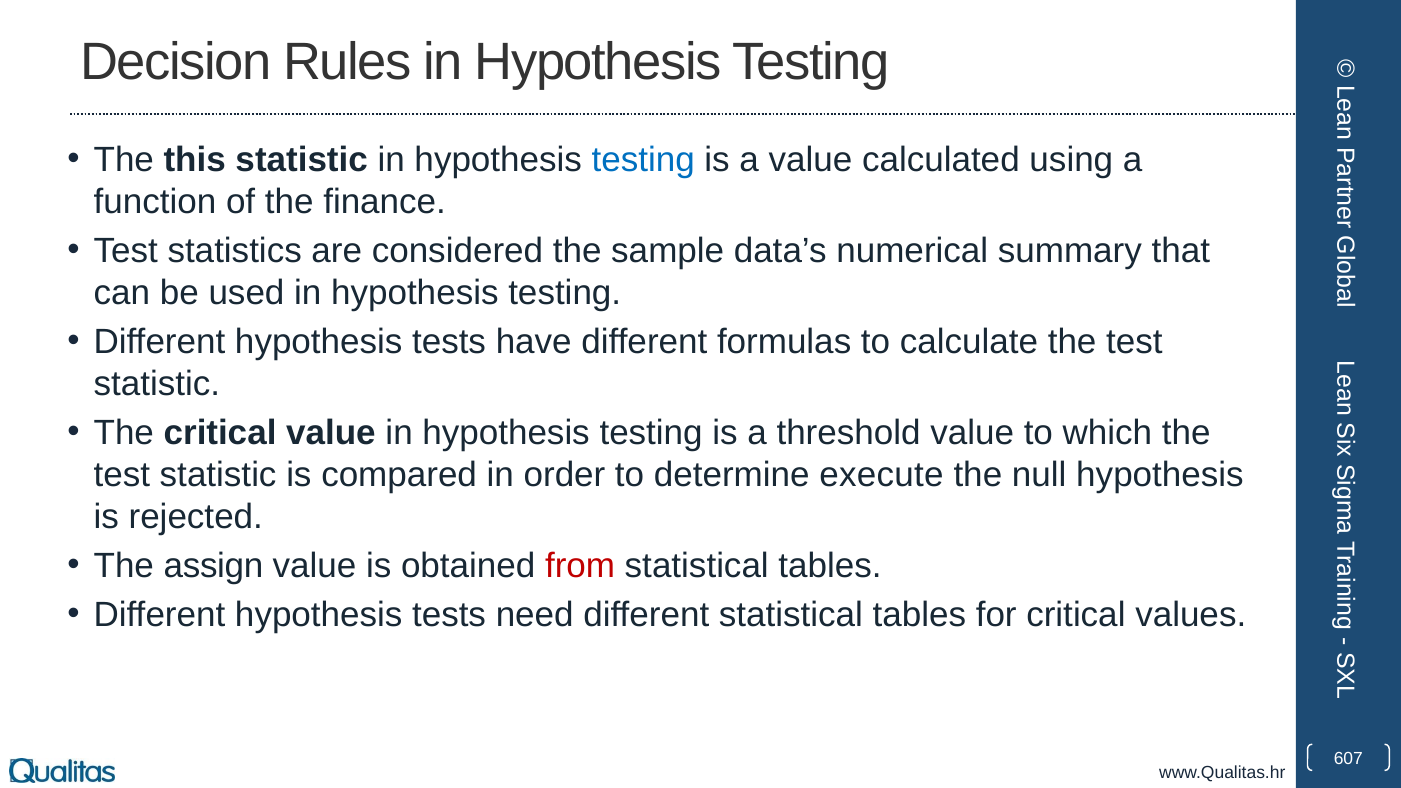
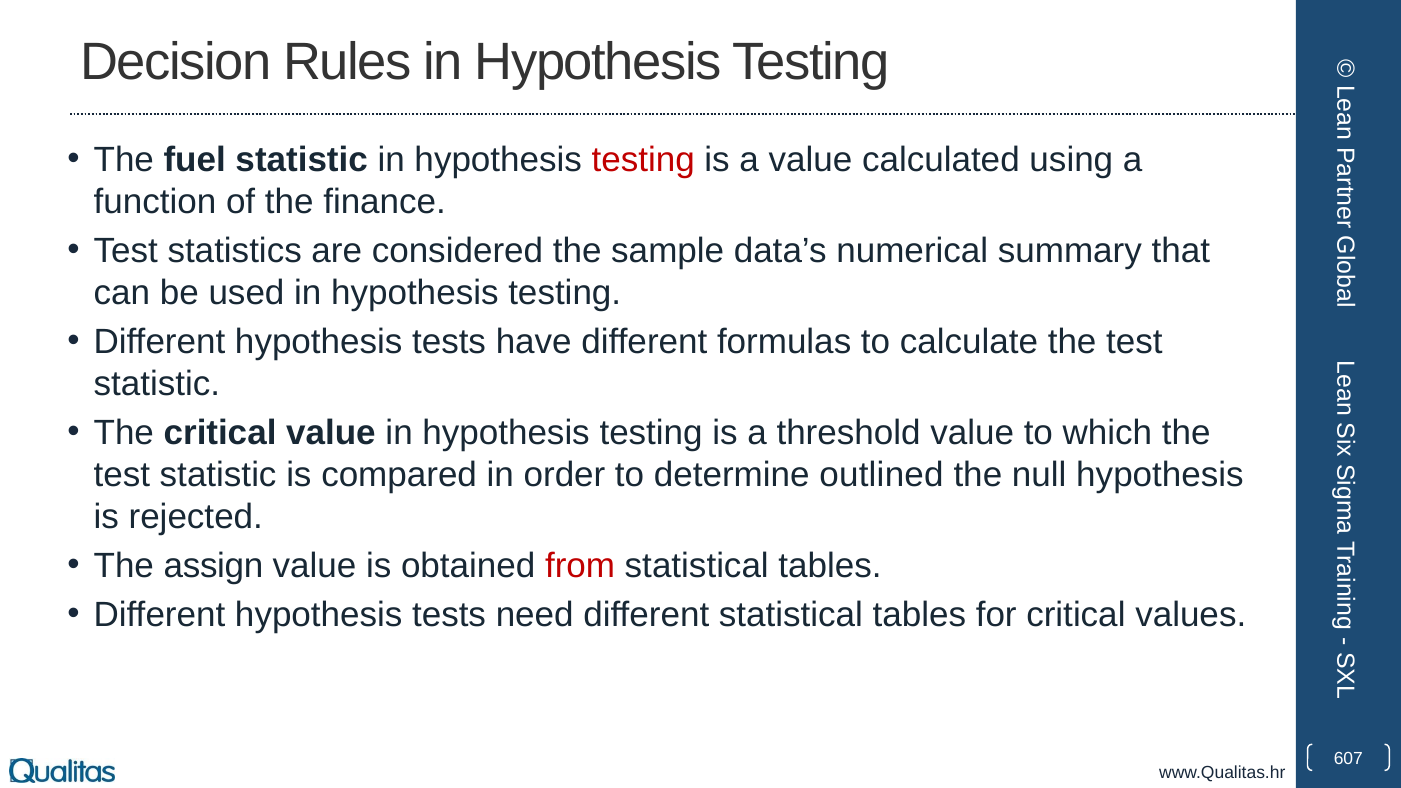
this: this -> fuel
testing at (643, 160) colour: blue -> red
execute: execute -> outlined
